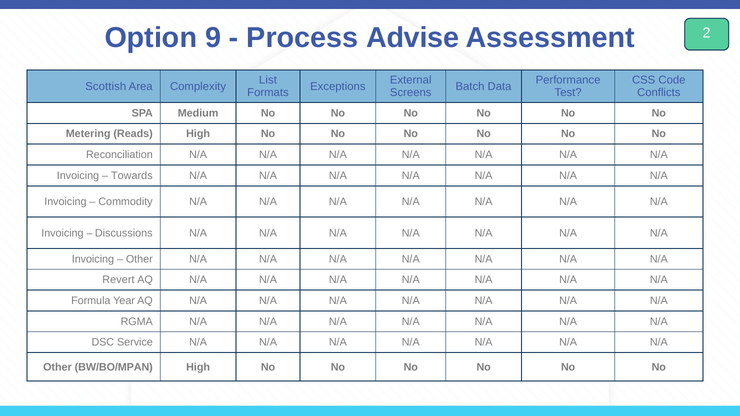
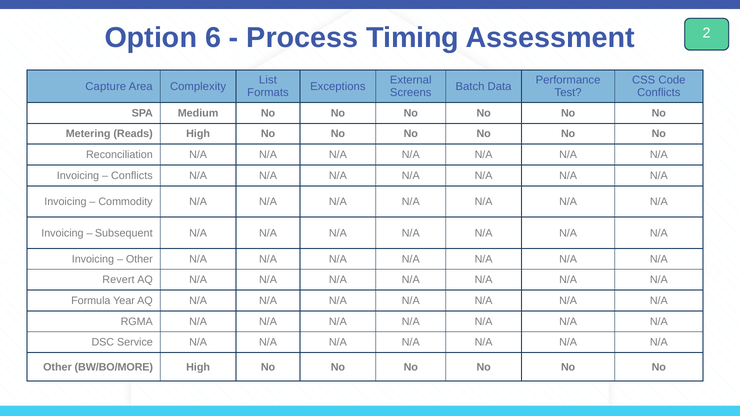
9: 9 -> 6
Advise: Advise -> Timing
Scottish: Scottish -> Capture
Towards at (132, 176): Towards -> Conflicts
Discussions: Discussions -> Subsequent
BW/BO/MPAN: BW/BO/MPAN -> BW/BO/MORE
